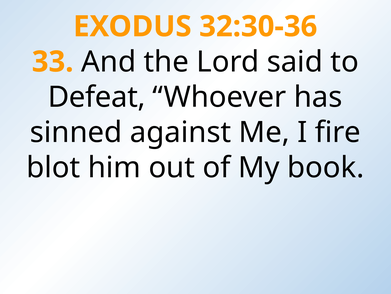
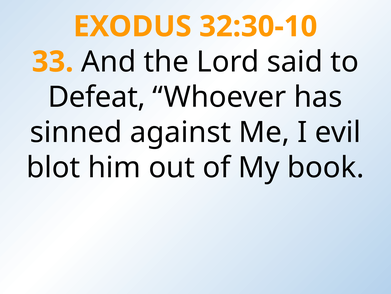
32:30-36: 32:30-36 -> 32:30-10
fire: fire -> evil
